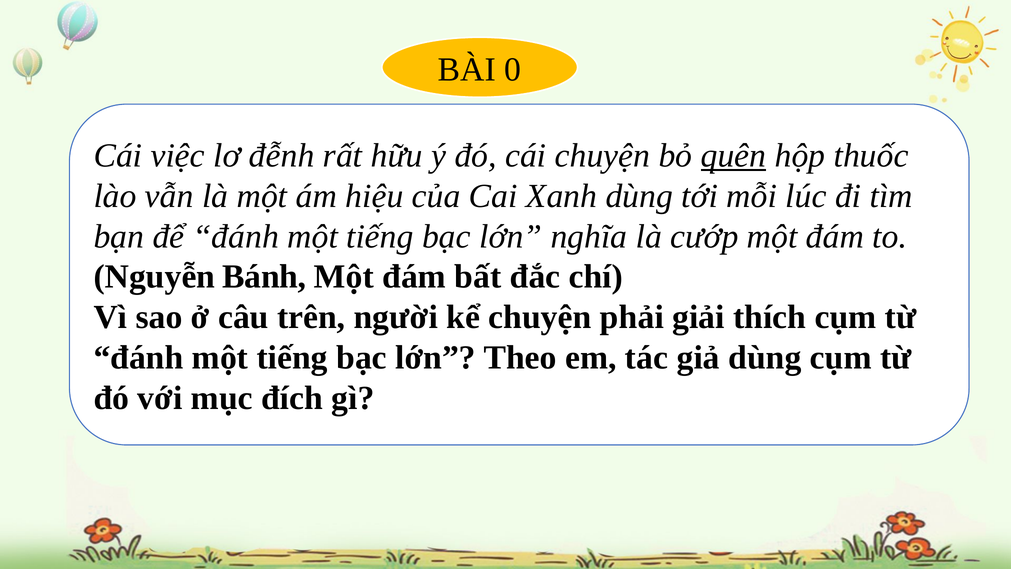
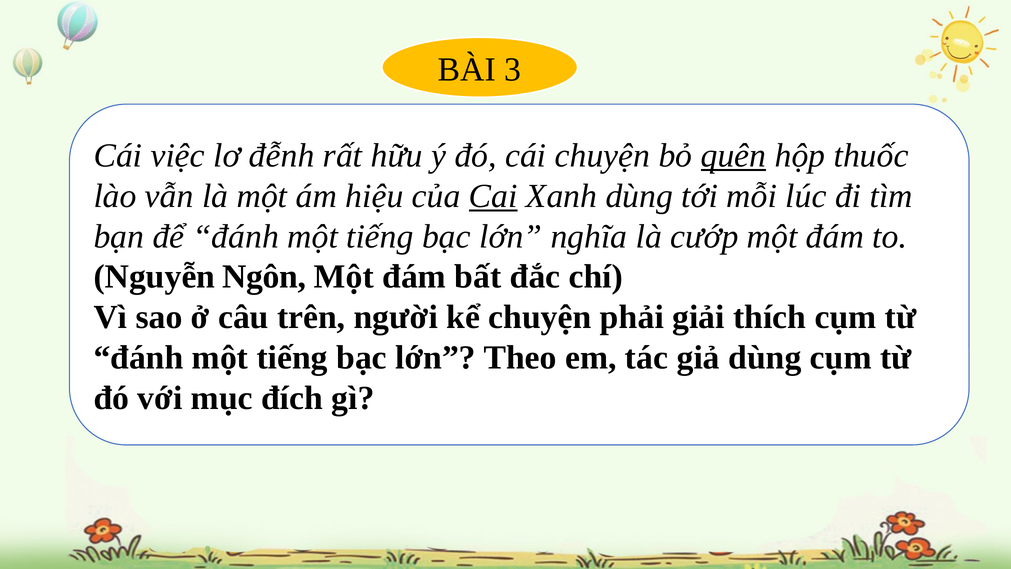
0: 0 -> 3
Cai underline: none -> present
Bánh: Bánh -> Ngôn
